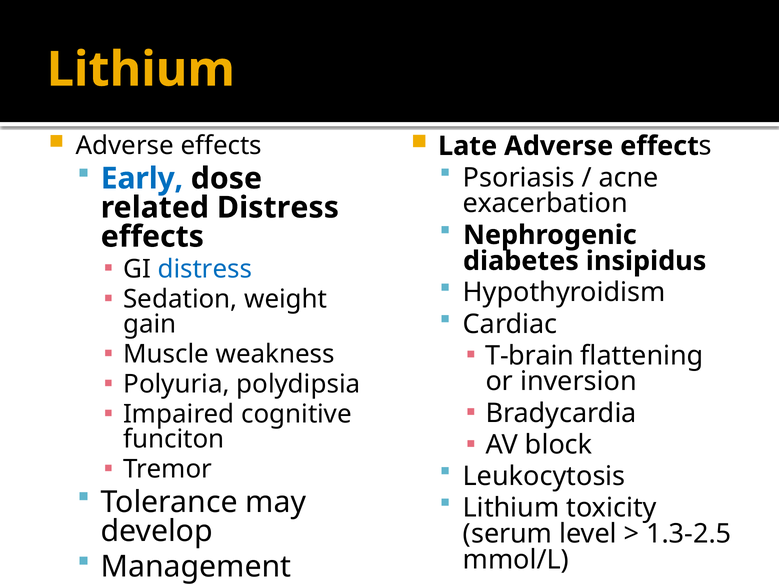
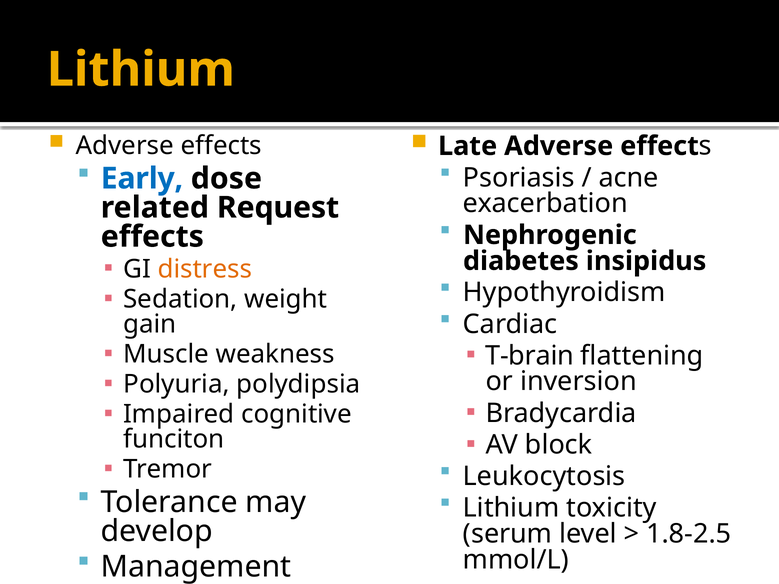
related Distress: Distress -> Request
distress at (205, 269) colour: blue -> orange
1.3-2.5: 1.3-2.5 -> 1.8-2.5
